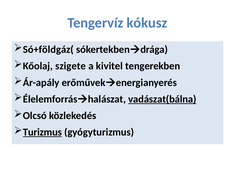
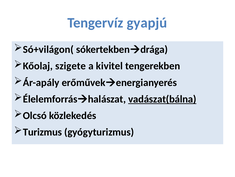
kókusz: kókusz -> gyapjú
Só+földgáz(: Só+földgáz( -> Só+világon(
Turizmus underline: present -> none
